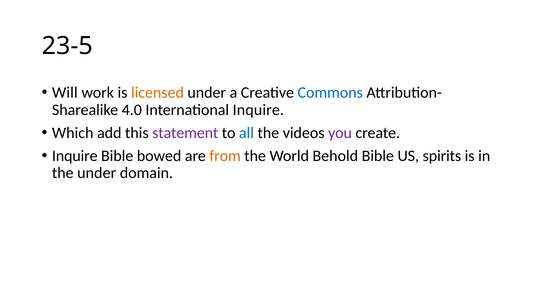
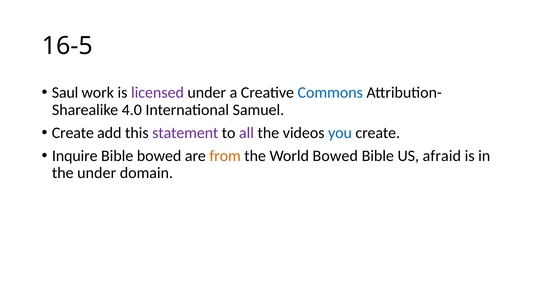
23-5: 23-5 -> 16-5
Will: Will -> Saul
licensed colour: orange -> purple
International Inquire: Inquire -> Samuel
Which at (73, 133): Which -> Create
all colour: blue -> purple
you colour: purple -> blue
World Behold: Behold -> Bowed
spirits: spirits -> afraid
